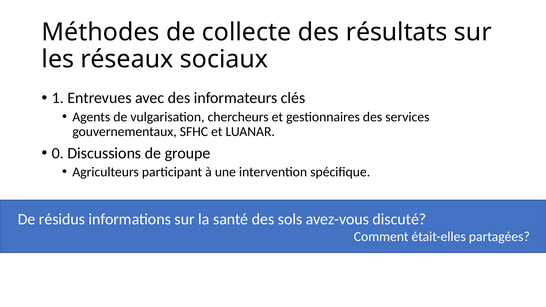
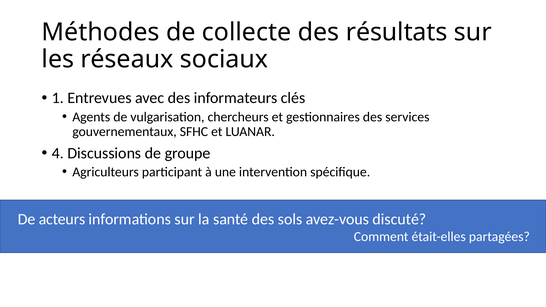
0: 0 -> 4
résidus: résidus -> acteurs
